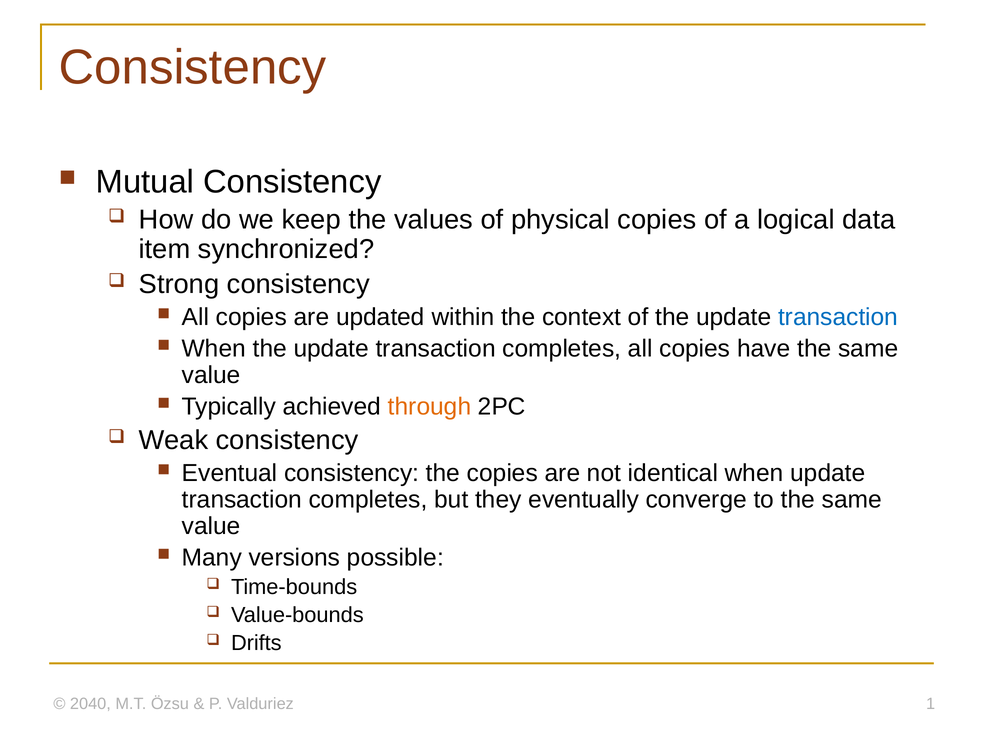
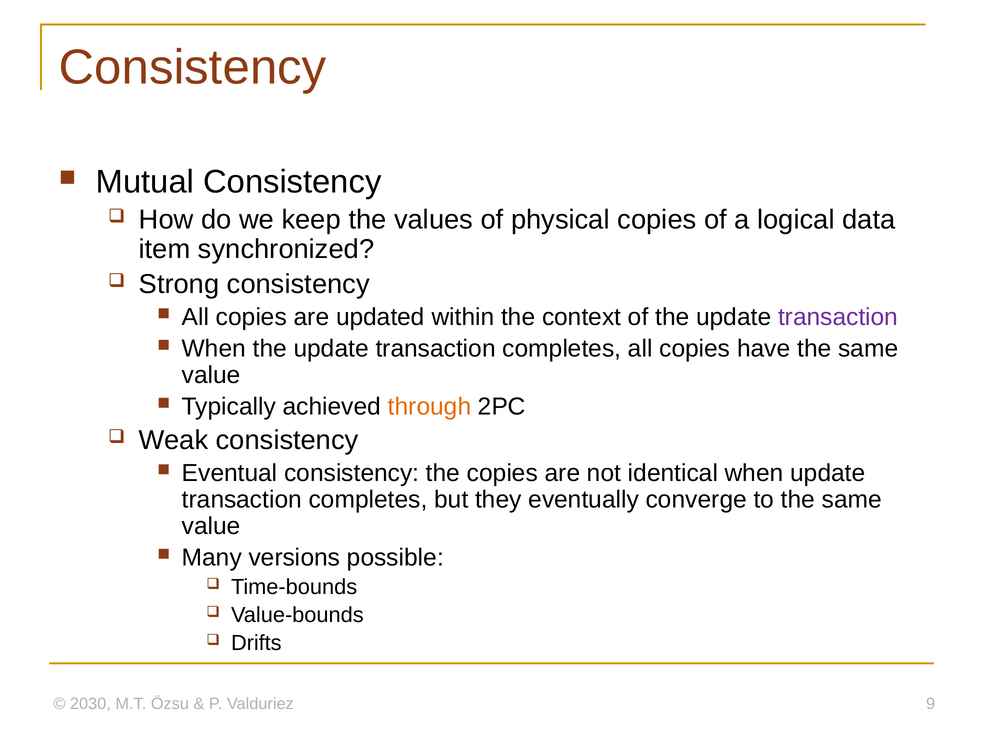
transaction at (838, 317) colour: blue -> purple
2040: 2040 -> 2030
1: 1 -> 9
